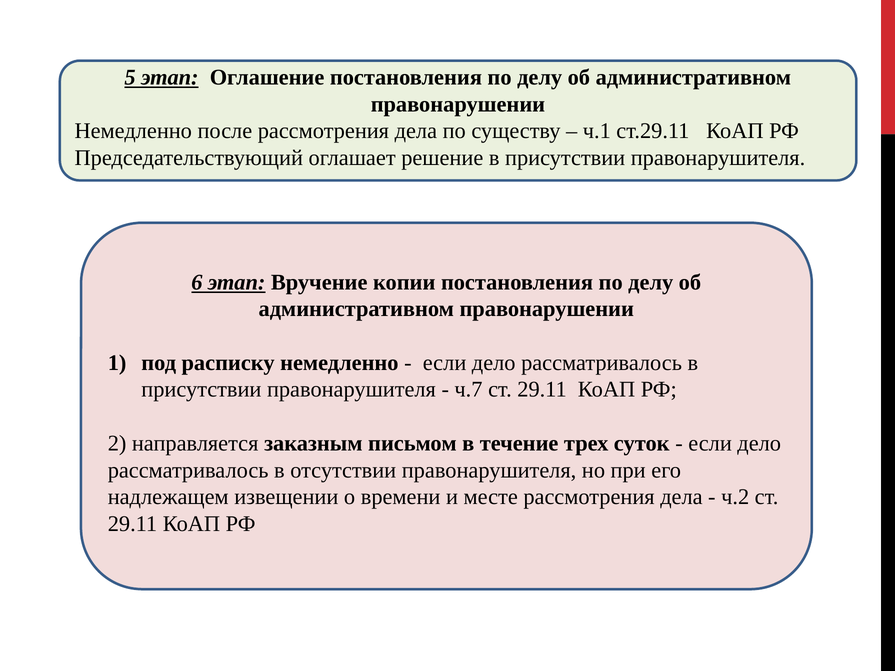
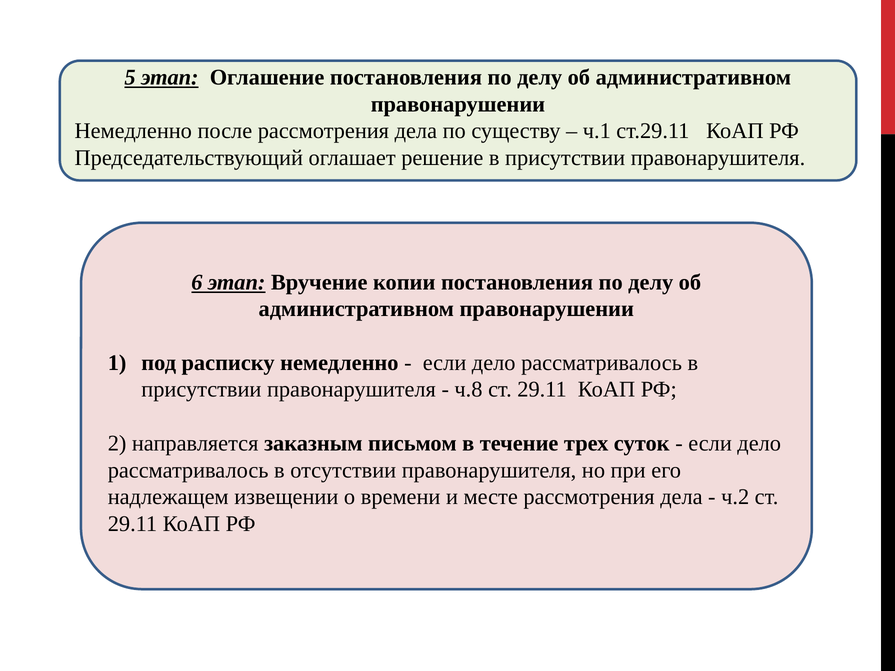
ч.7: ч.7 -> ч.8
